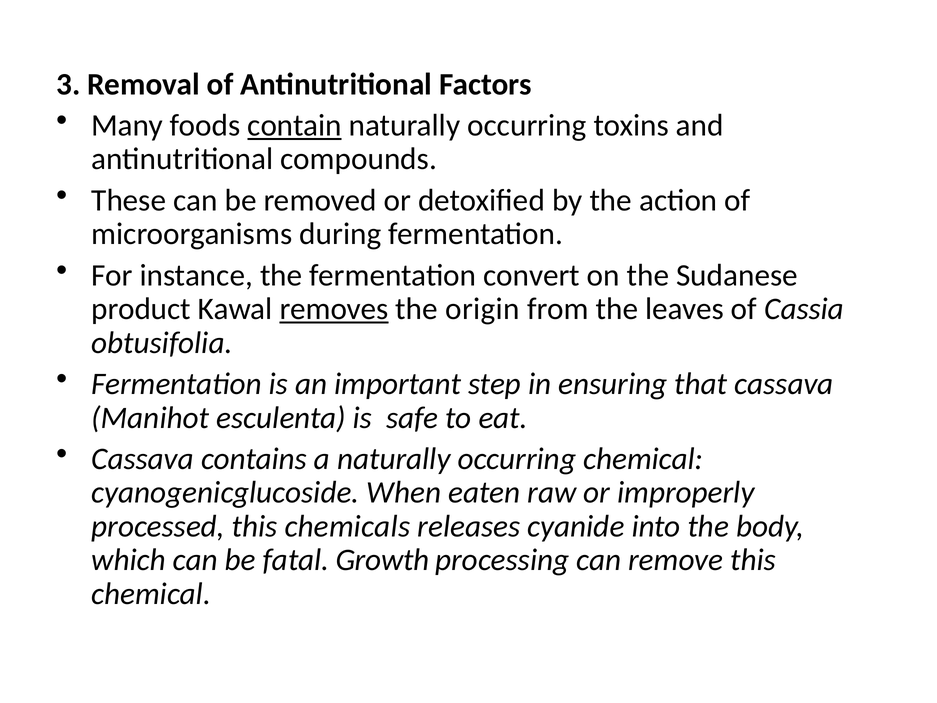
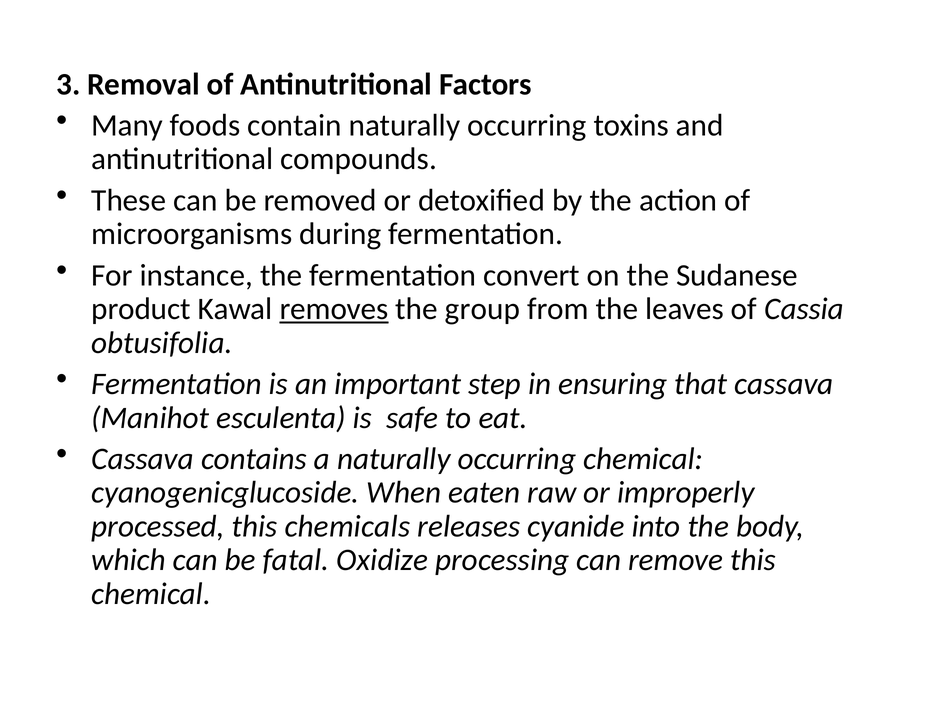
contain underline: present -> none
origin: origin -> group
Growth: Growth -> Oxidize
